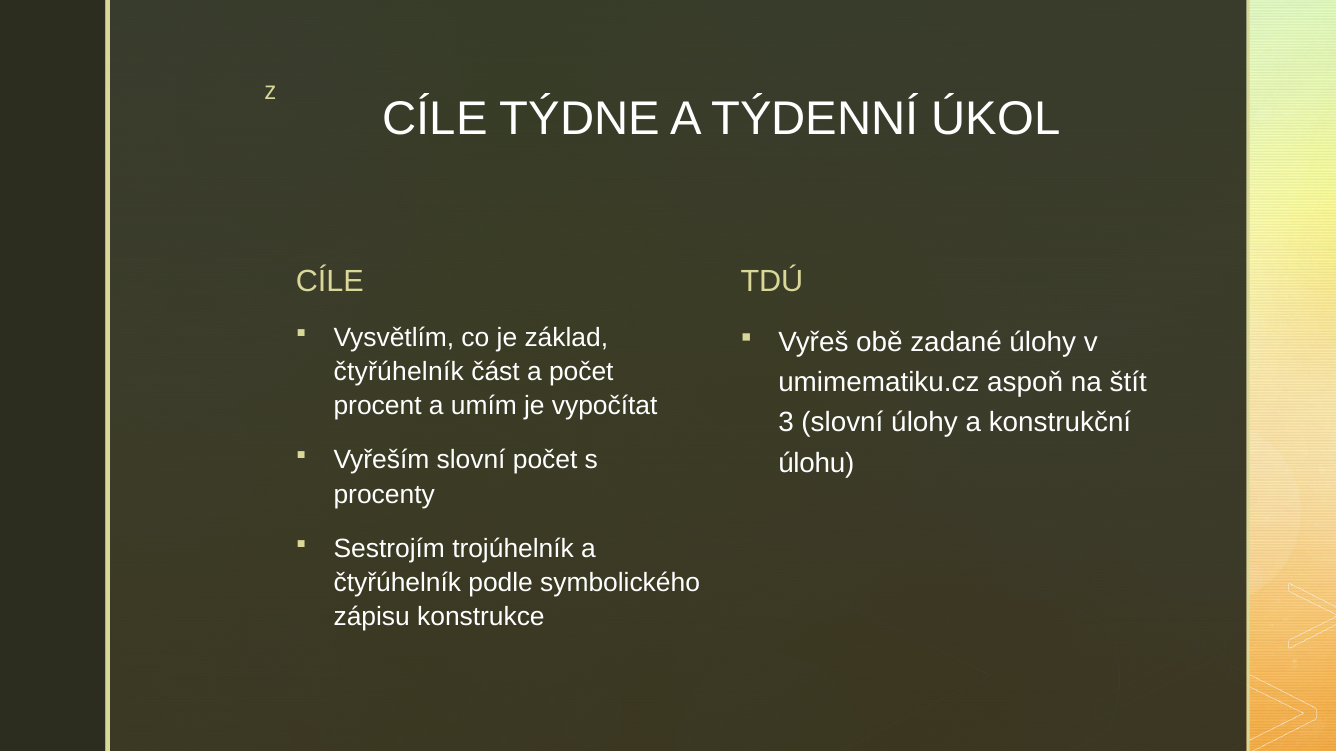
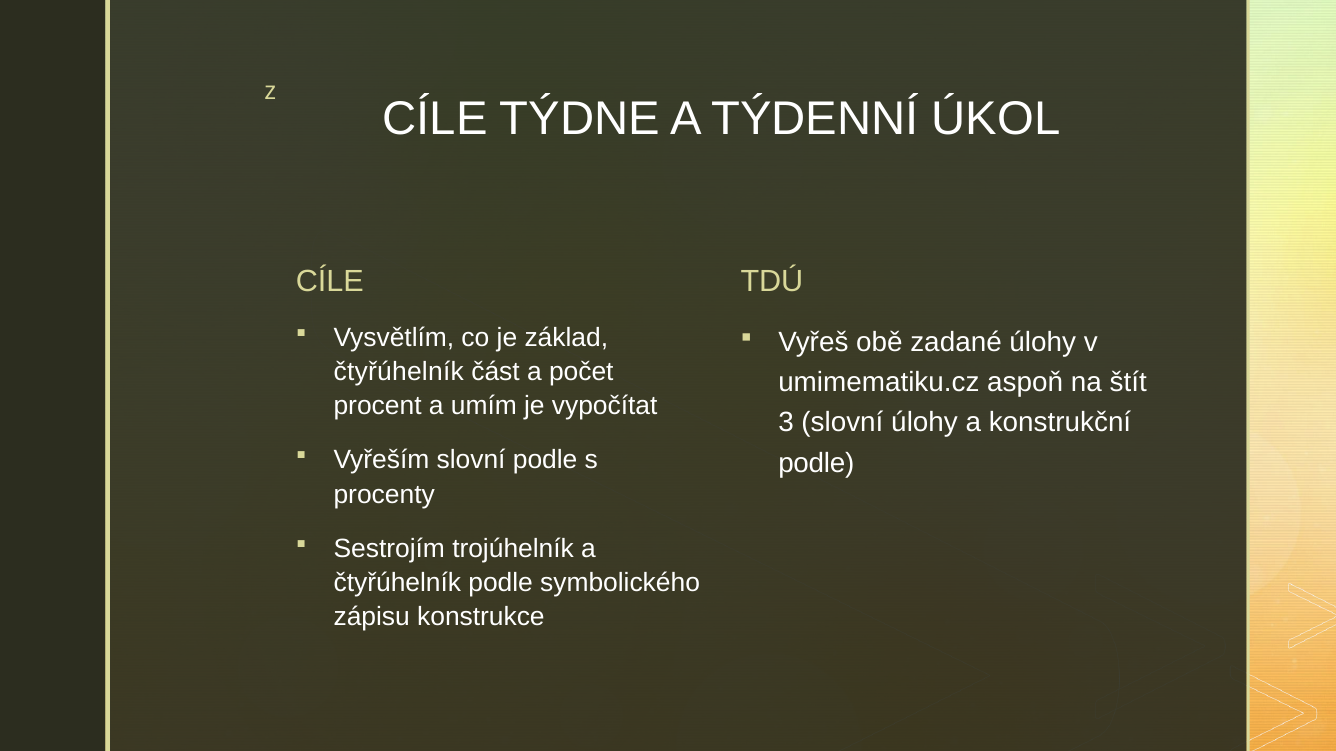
slovní počet: počet -> podle
úlohu at (816, 463): úlohu -> podle
